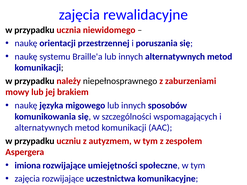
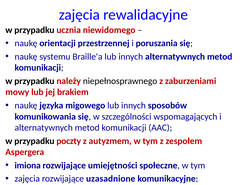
uczniu: uczniu -> poczty
uczestnictwa: uczestnictwa -> uzasadnione
